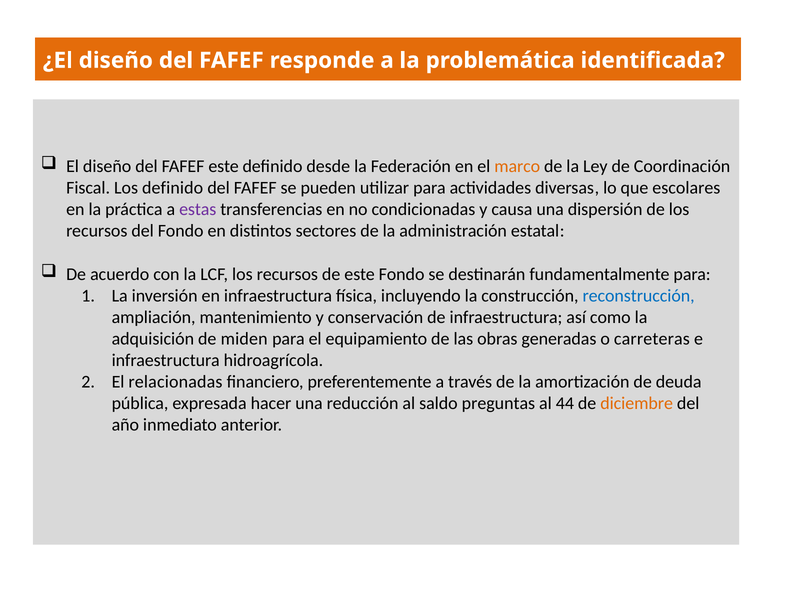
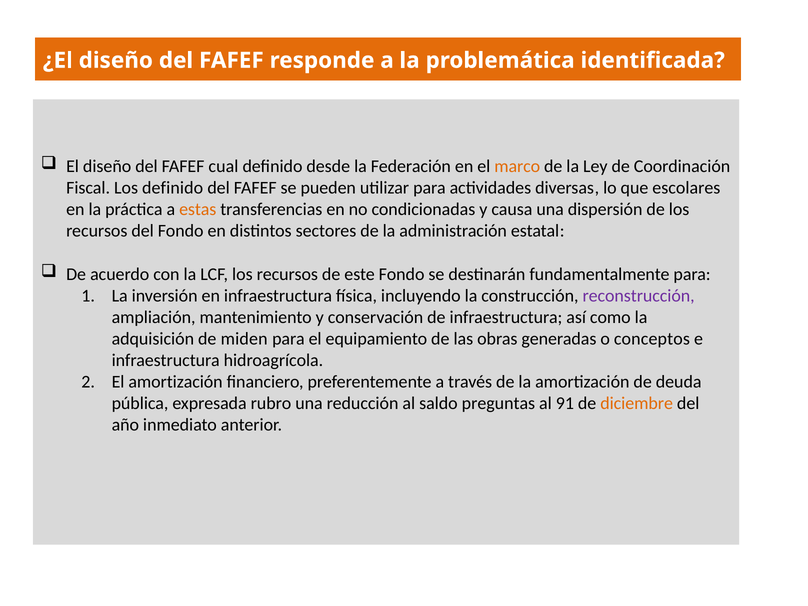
FAFEF este: este -> cual
estas colour: purple -> orange
reconstrucción colour: blue -> purple
carreteras: carreteras -> conceptos
El relacionadas: relacionadas -> amortización
hacer: hacer -> rubro
44: 44 -> 91
